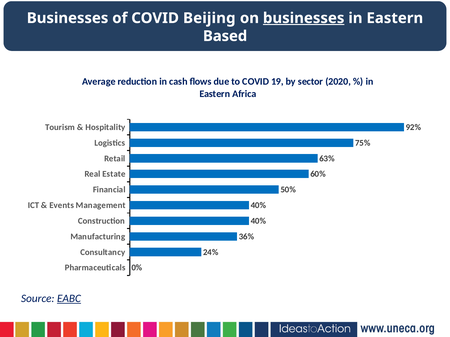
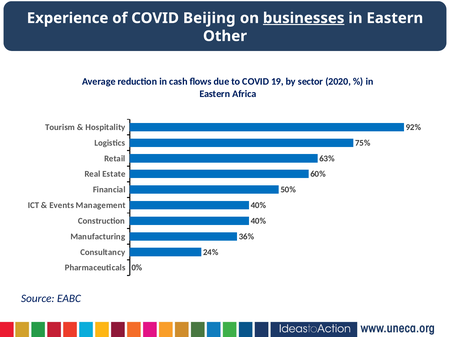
Businesses at (68, 18): Businesses -> Experience
Based: Based -> Other
EABC underline: present -> none
